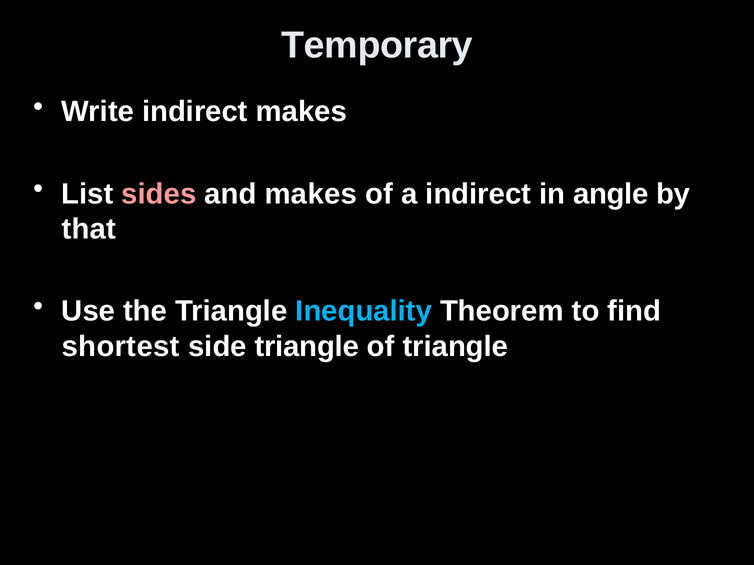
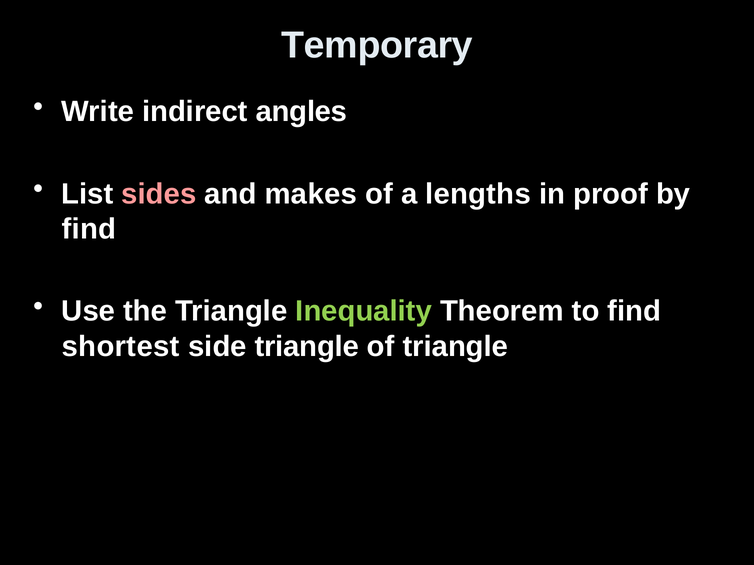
indirect makes: makes -> angles
a indirect: indirect -> lengths
angle: angle -> proof
that at (89, 229): that -> find
Inequality colour: light blue -> light green
